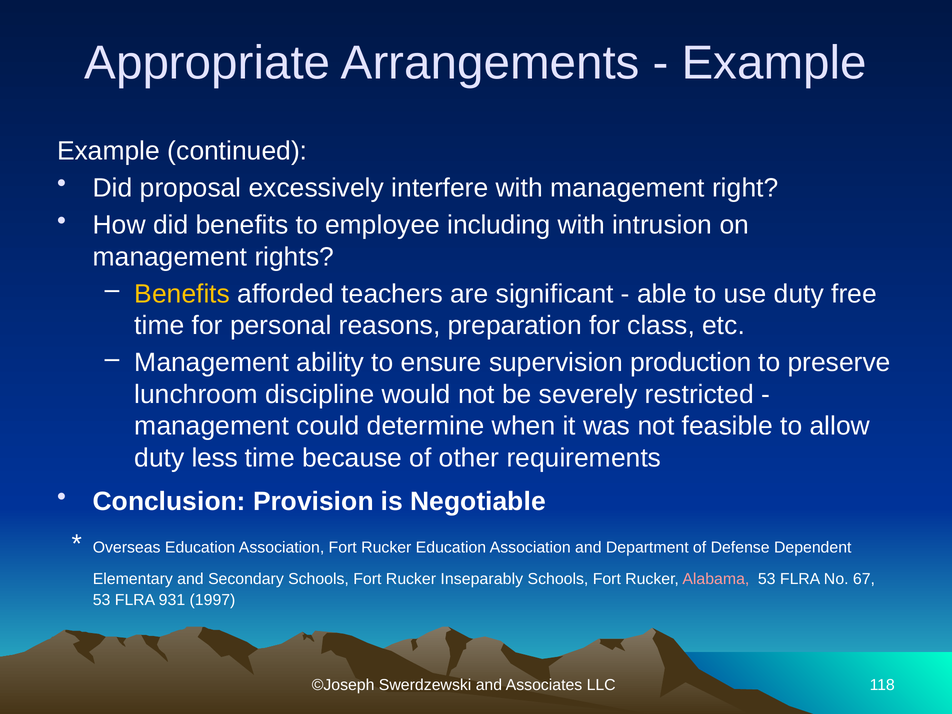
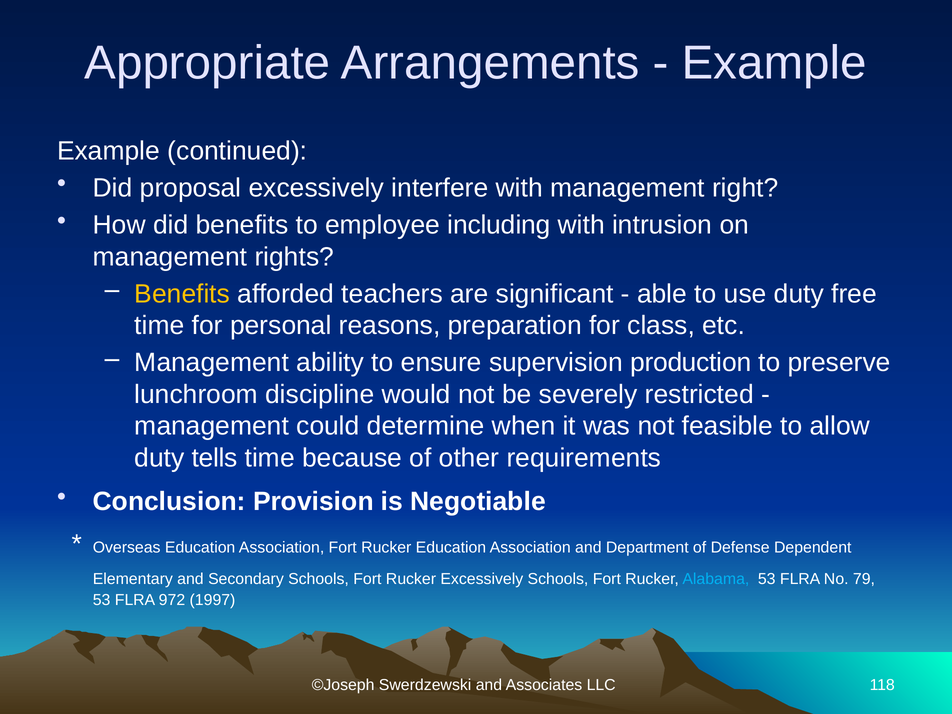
less: less -> tells
Rucker Inseparably: Inseparably -> Excessively
Alabama colour: pink -> light blue
67: 67 -> 79
931: 931 -> 972
